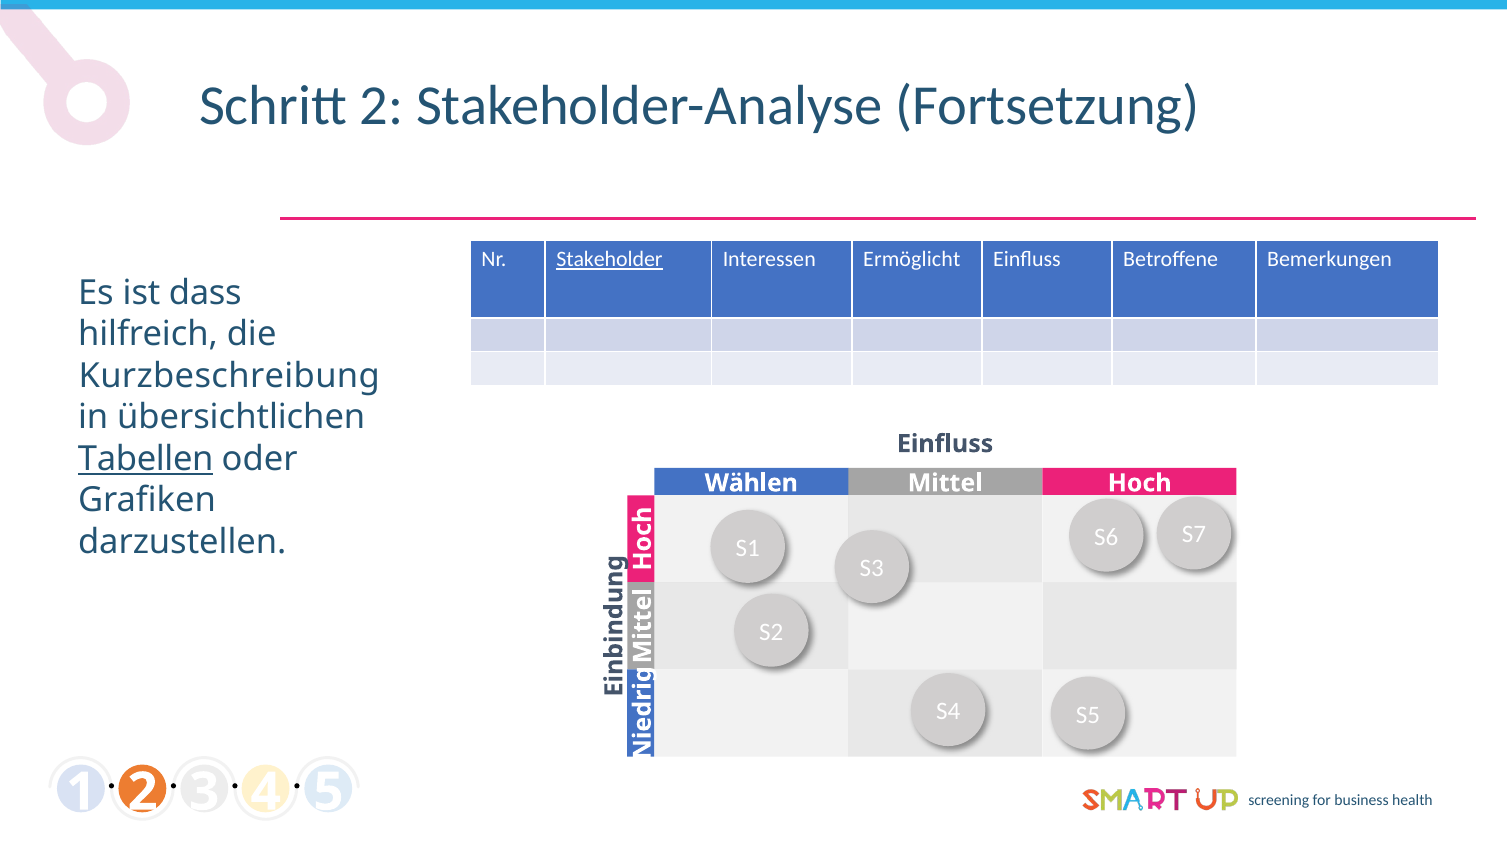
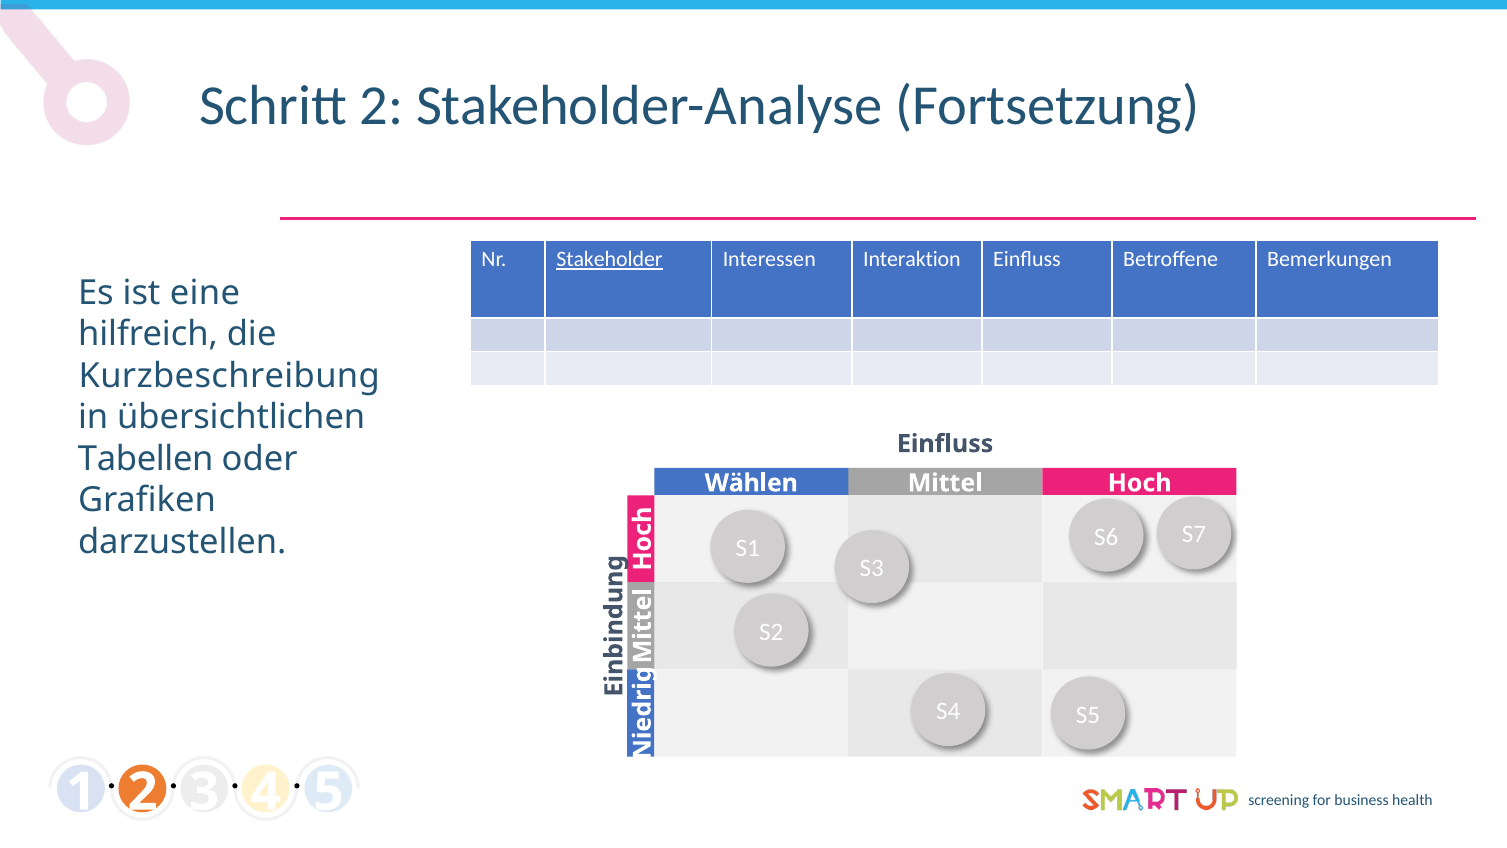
Ermöglicht: Ermöglicht -> Interaktion
dass: dass -> eine
Tabellen underline: present -> none
